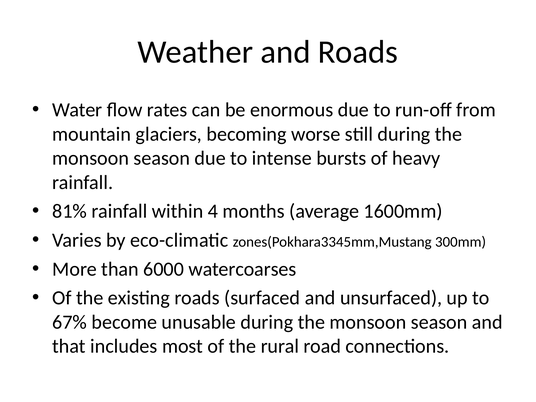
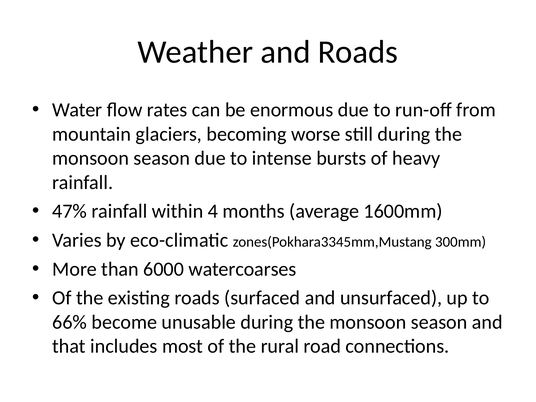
81%: 81% -> 47%
67%: 67% -> 66%
